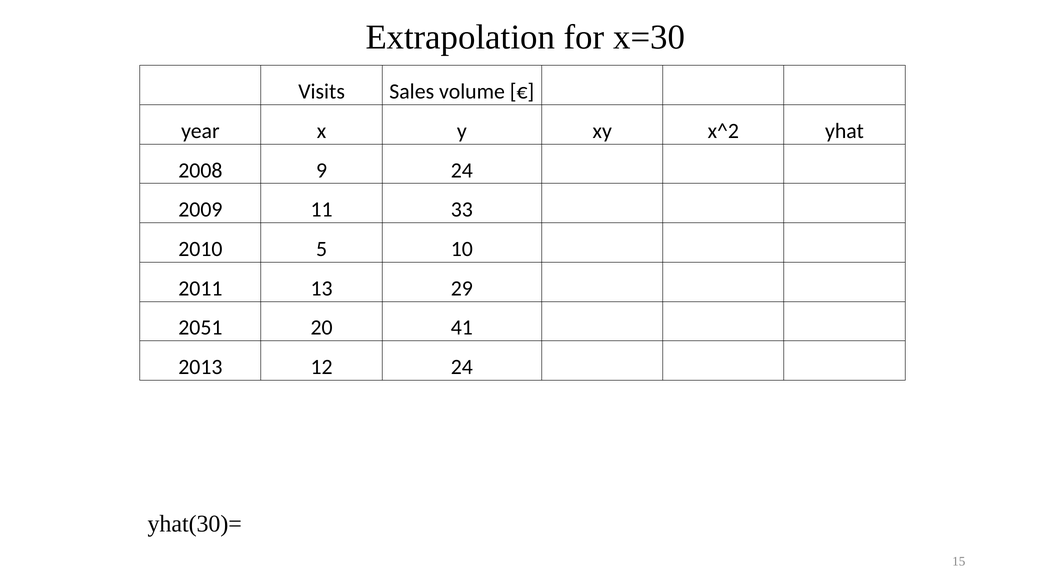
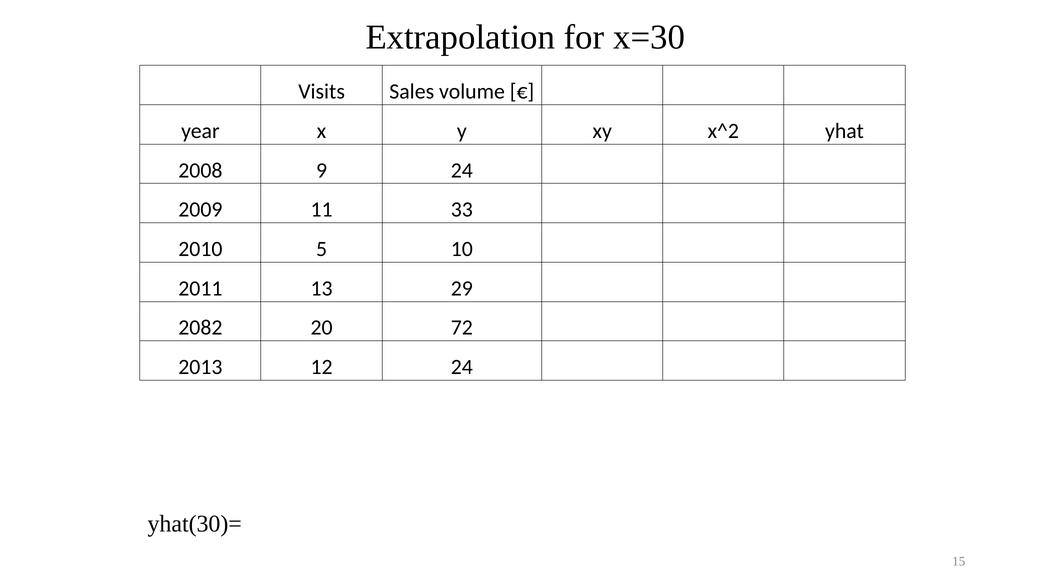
2051: 2051 -> 2082
41: 41 -> 72
